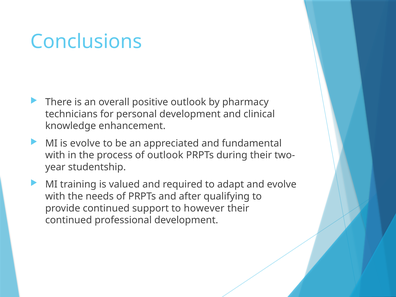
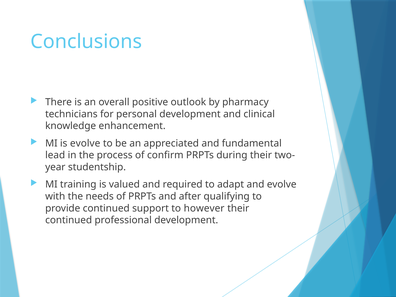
with at (55, 155): with -> lead
of outlook: outlook -> confirm
